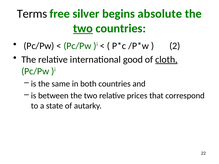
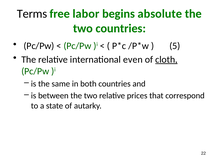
silver: silver -> labor
two at (83, 28) underline: present -> none
2: 2 -> 5
good: good -> even
